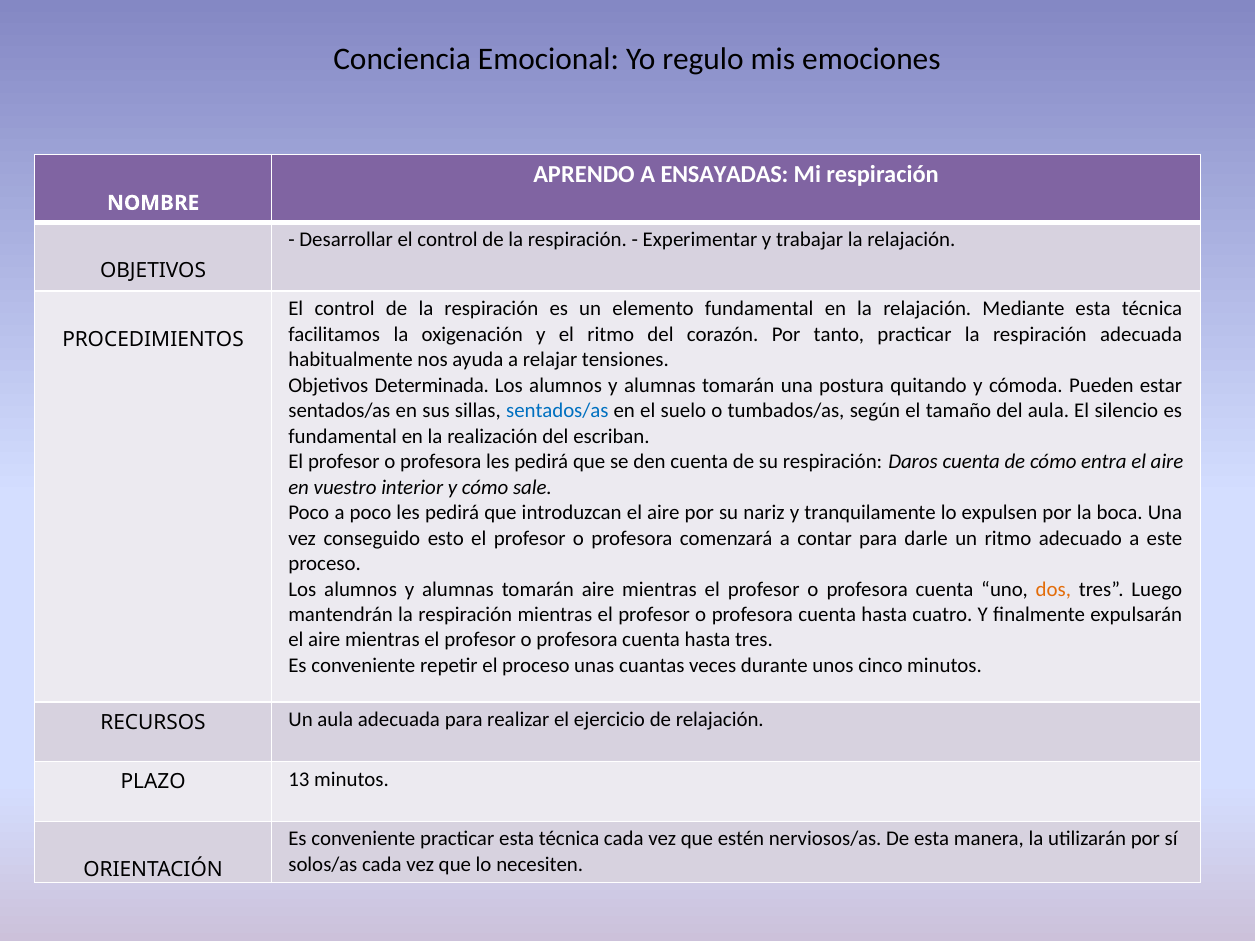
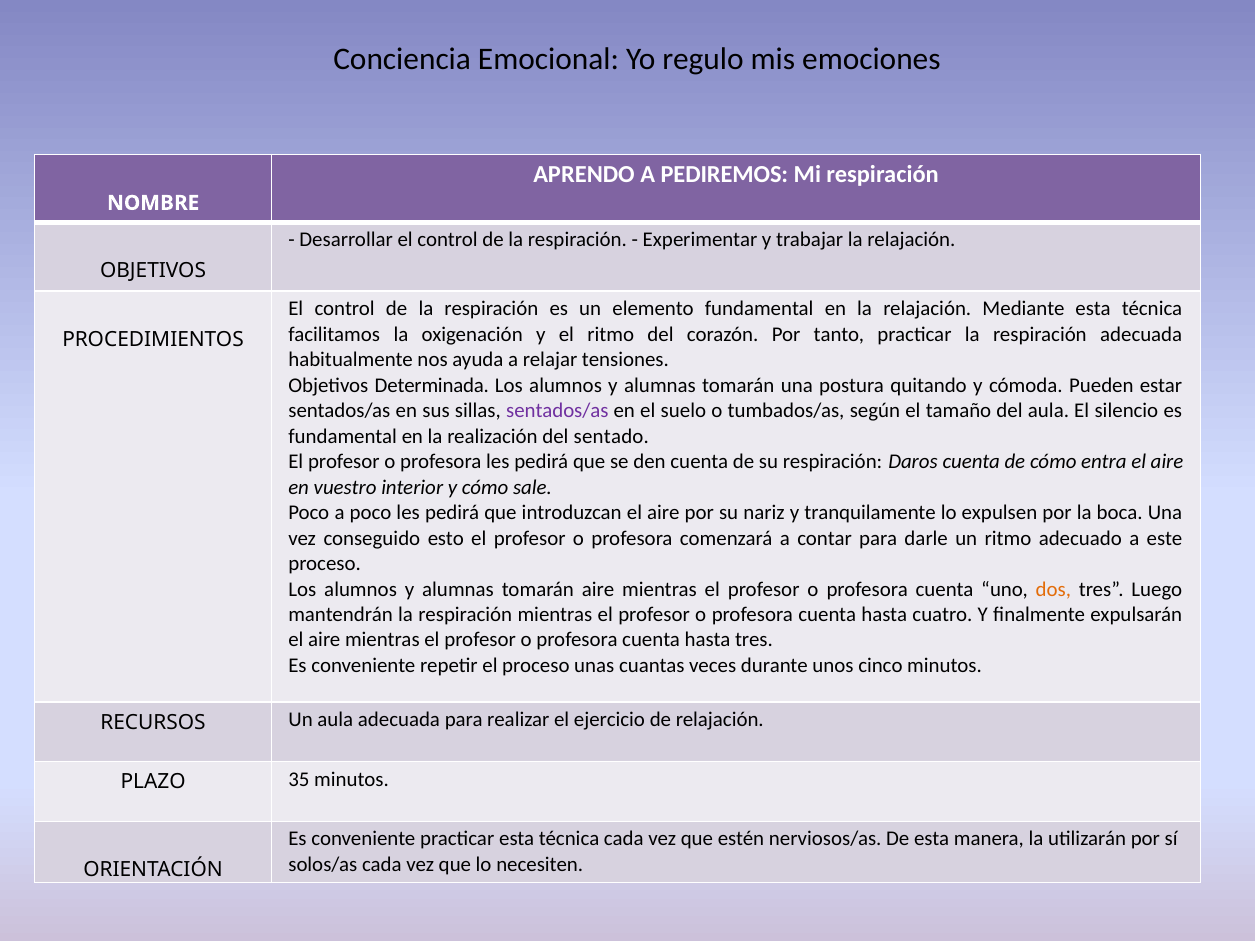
ENSAYADAS: ENSAYADAS -> PEDIREMOS
sentados/as at (557, 411) colour: blue -> purple
escriban: escriban -> sentado
13: 13 -> 35
